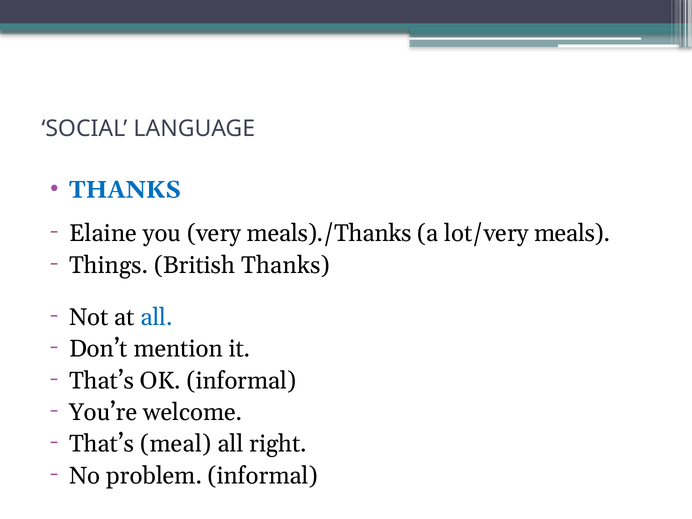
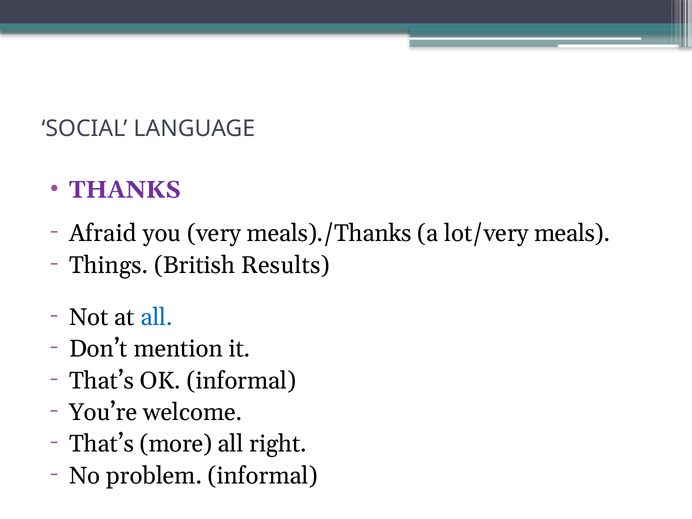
THANKS at (125, 190) colour: blue -> purple
Elaine: Elaine -> Afraid
British Thanks: Thanks -> Results
meal: meal -> more
